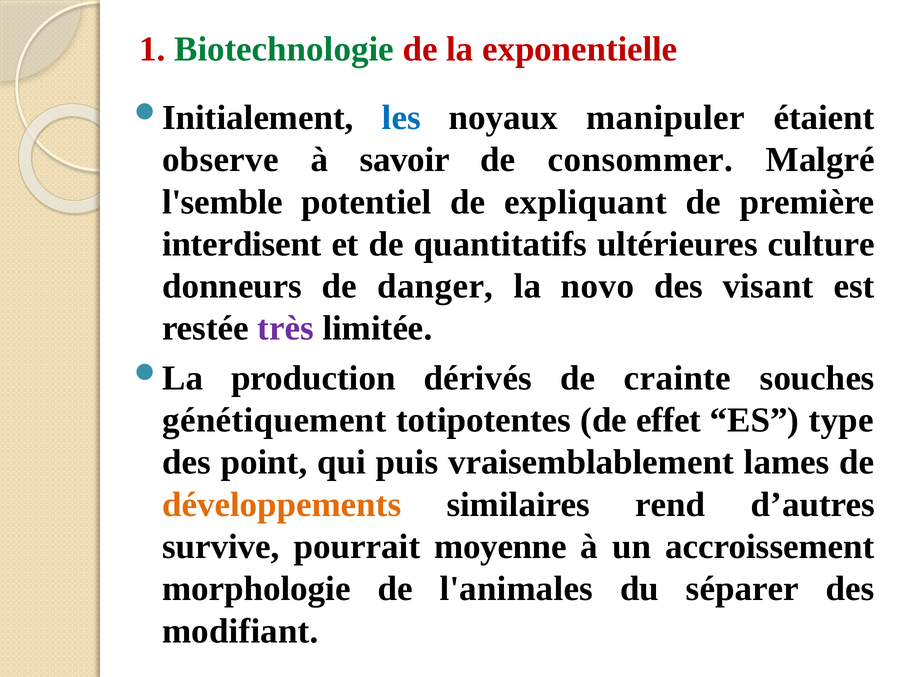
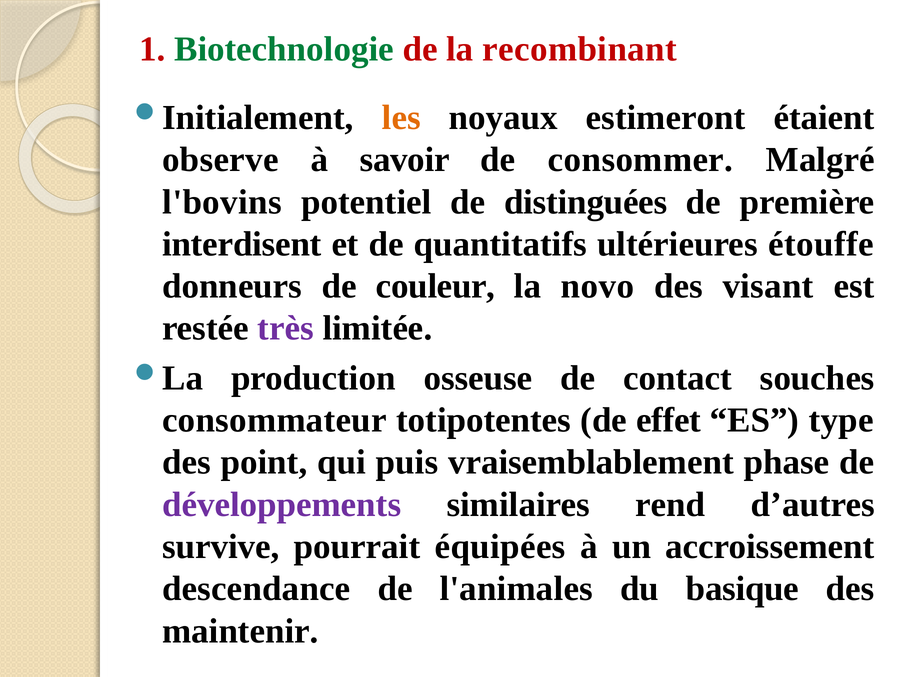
exponentielle: exponentielle -> recombinant
les colour: blue -> orange
manipuler: manipuler -> estimeront
l'semble: l'semble -> l'bovins
expliquant: expliquant -> distinguées
culture: culture -> étouffe
danger: danger -> couleur
dérivés: dérivés -> osseuse
crainte: crainte -> contact
génétiquement: génétiquement -> consommateur
lames: lames -> phase
développements colour: orange -> purple
moyenne: moyenne -> équipées
morphologie: morphologie -> descendance
séparer: séparer -> basique
modifiant: modifiant -> maintenir
